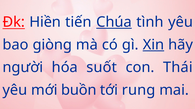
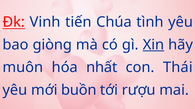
Hiền: Hiền -> Vinh
Chúa underline: present -> none
người: người -> muôn
suốt: suốt -> nhất
rung: rung -> rượu
